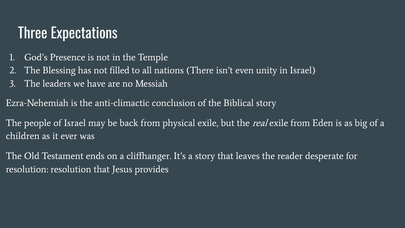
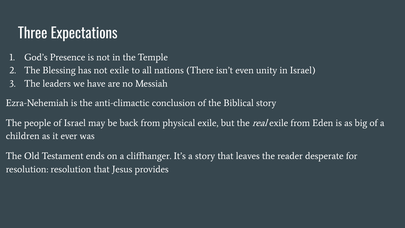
not filled: filled -> exile
